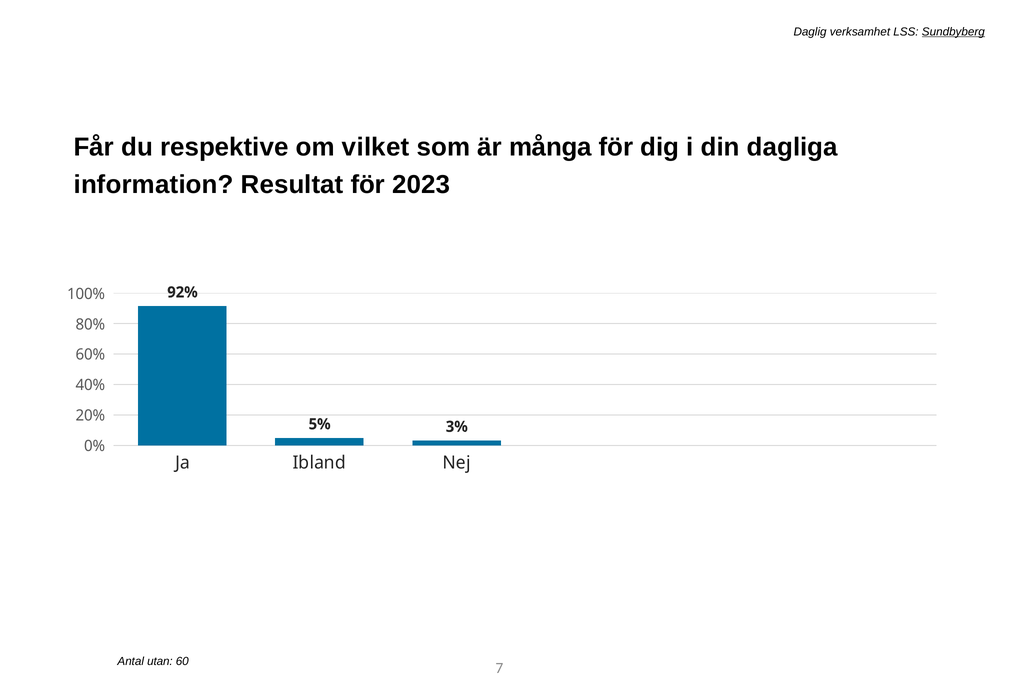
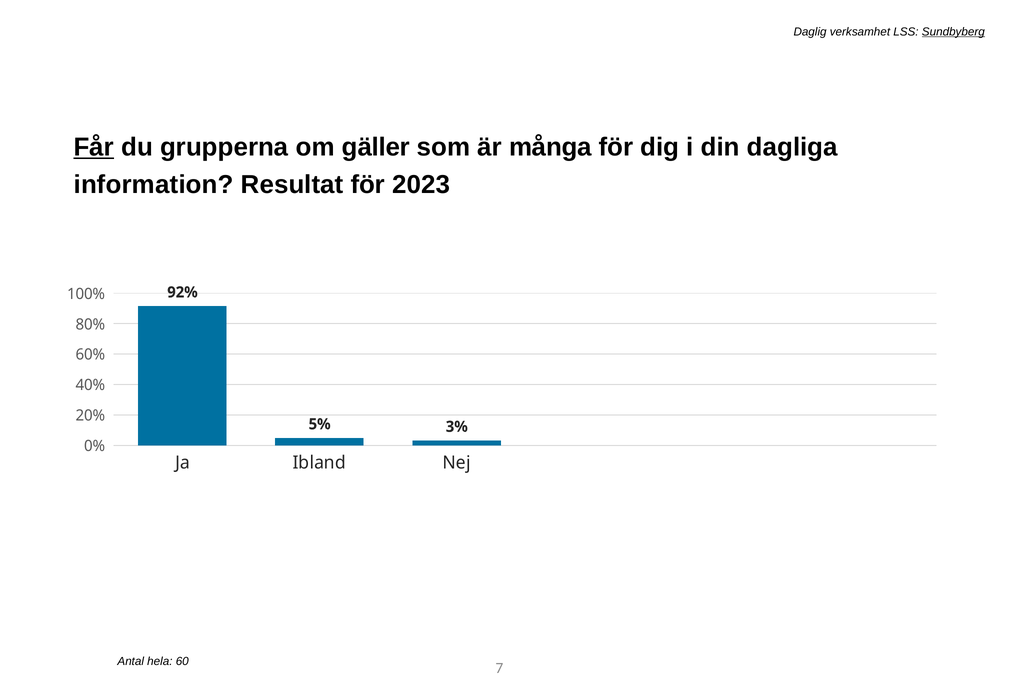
Får underline: none -> present
respektive: respektive -> grupperna
vilket: vilket -> gäller
utan: utan -> hela
